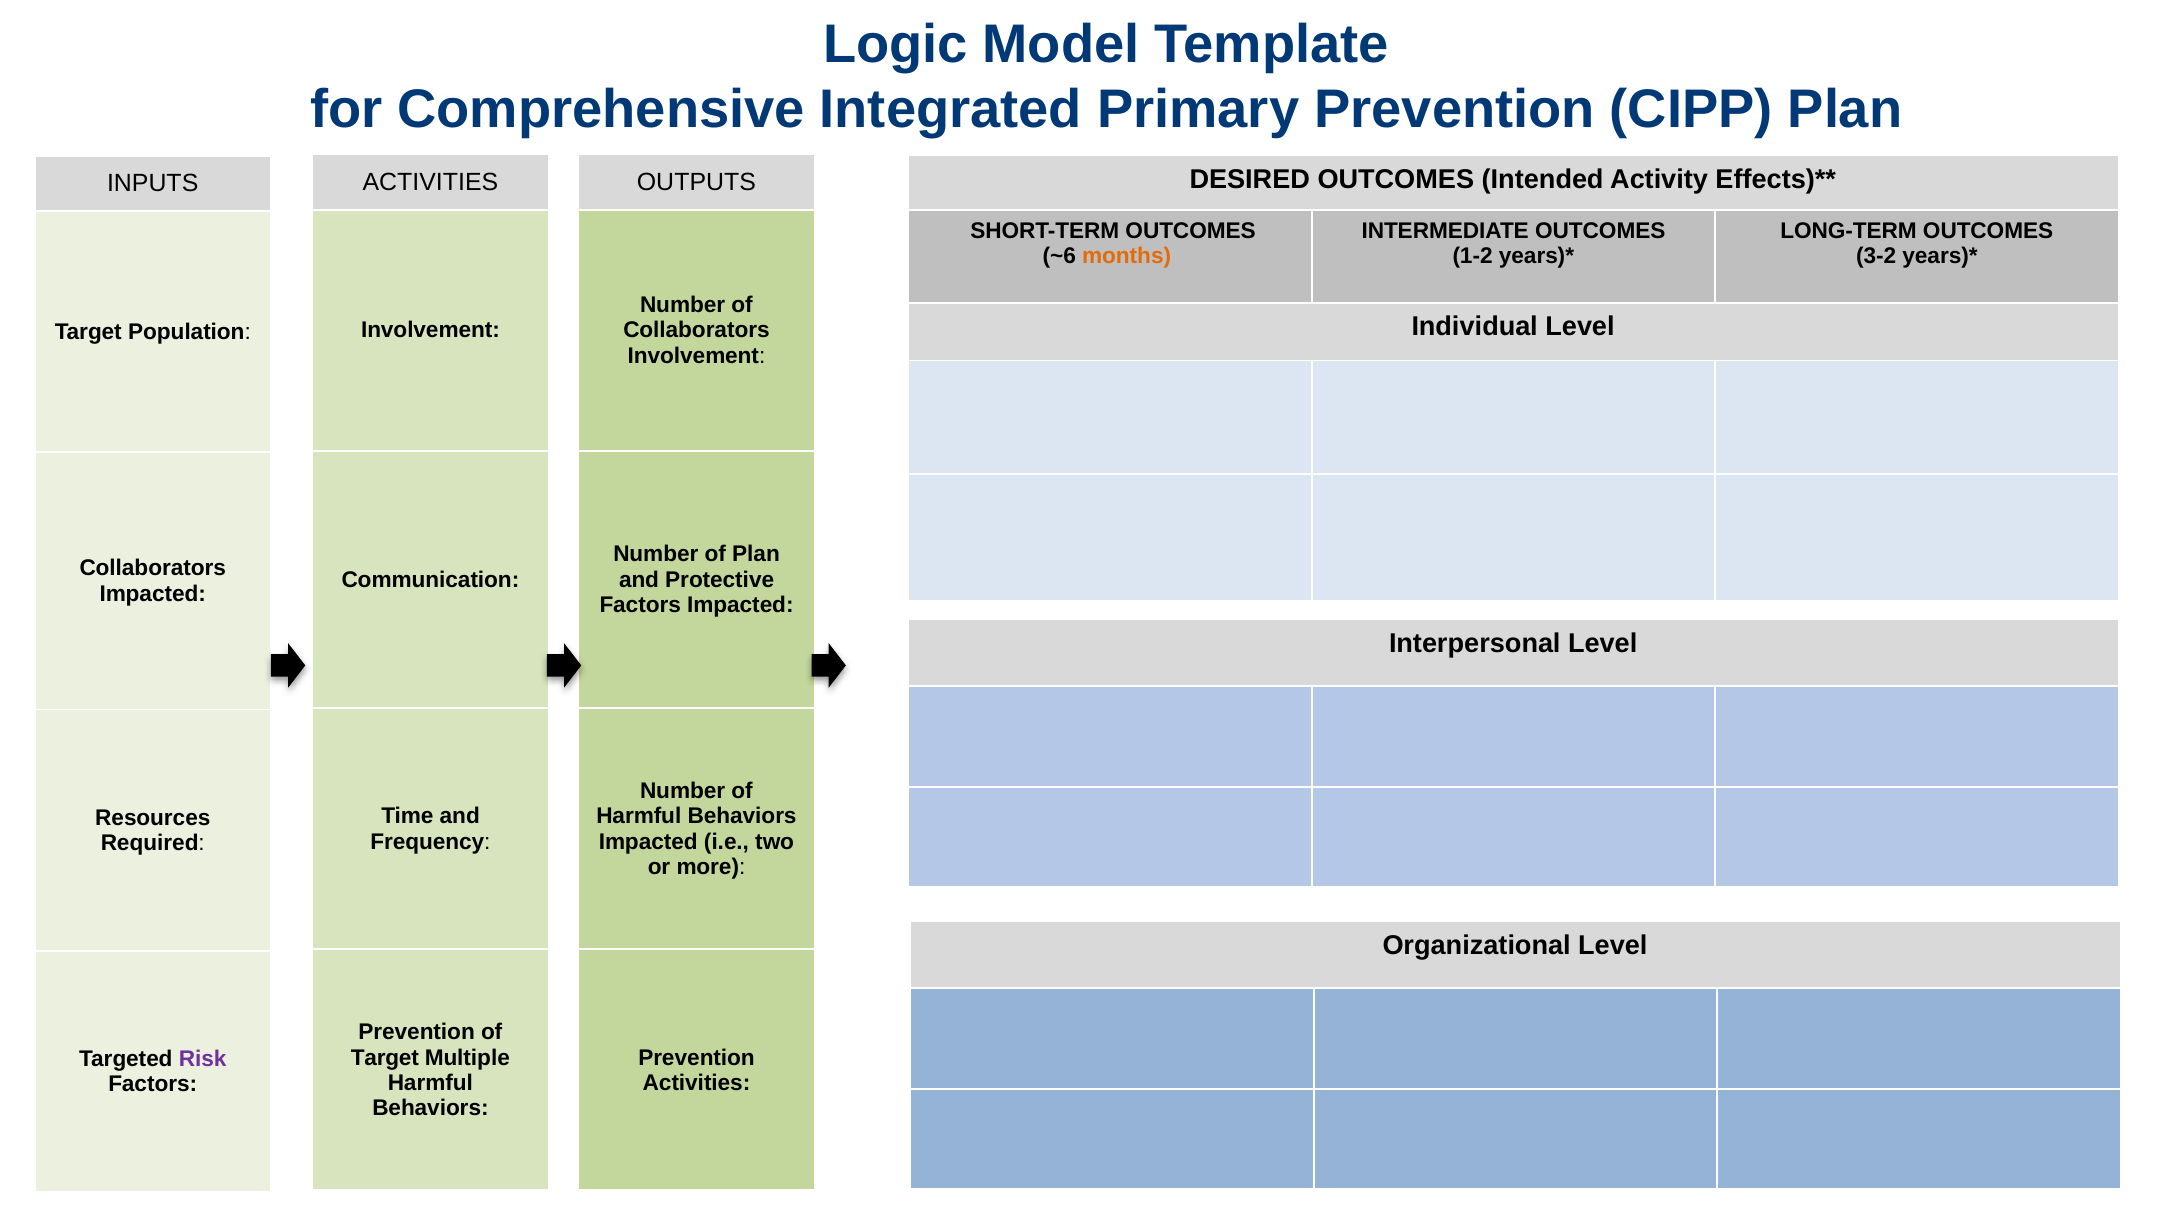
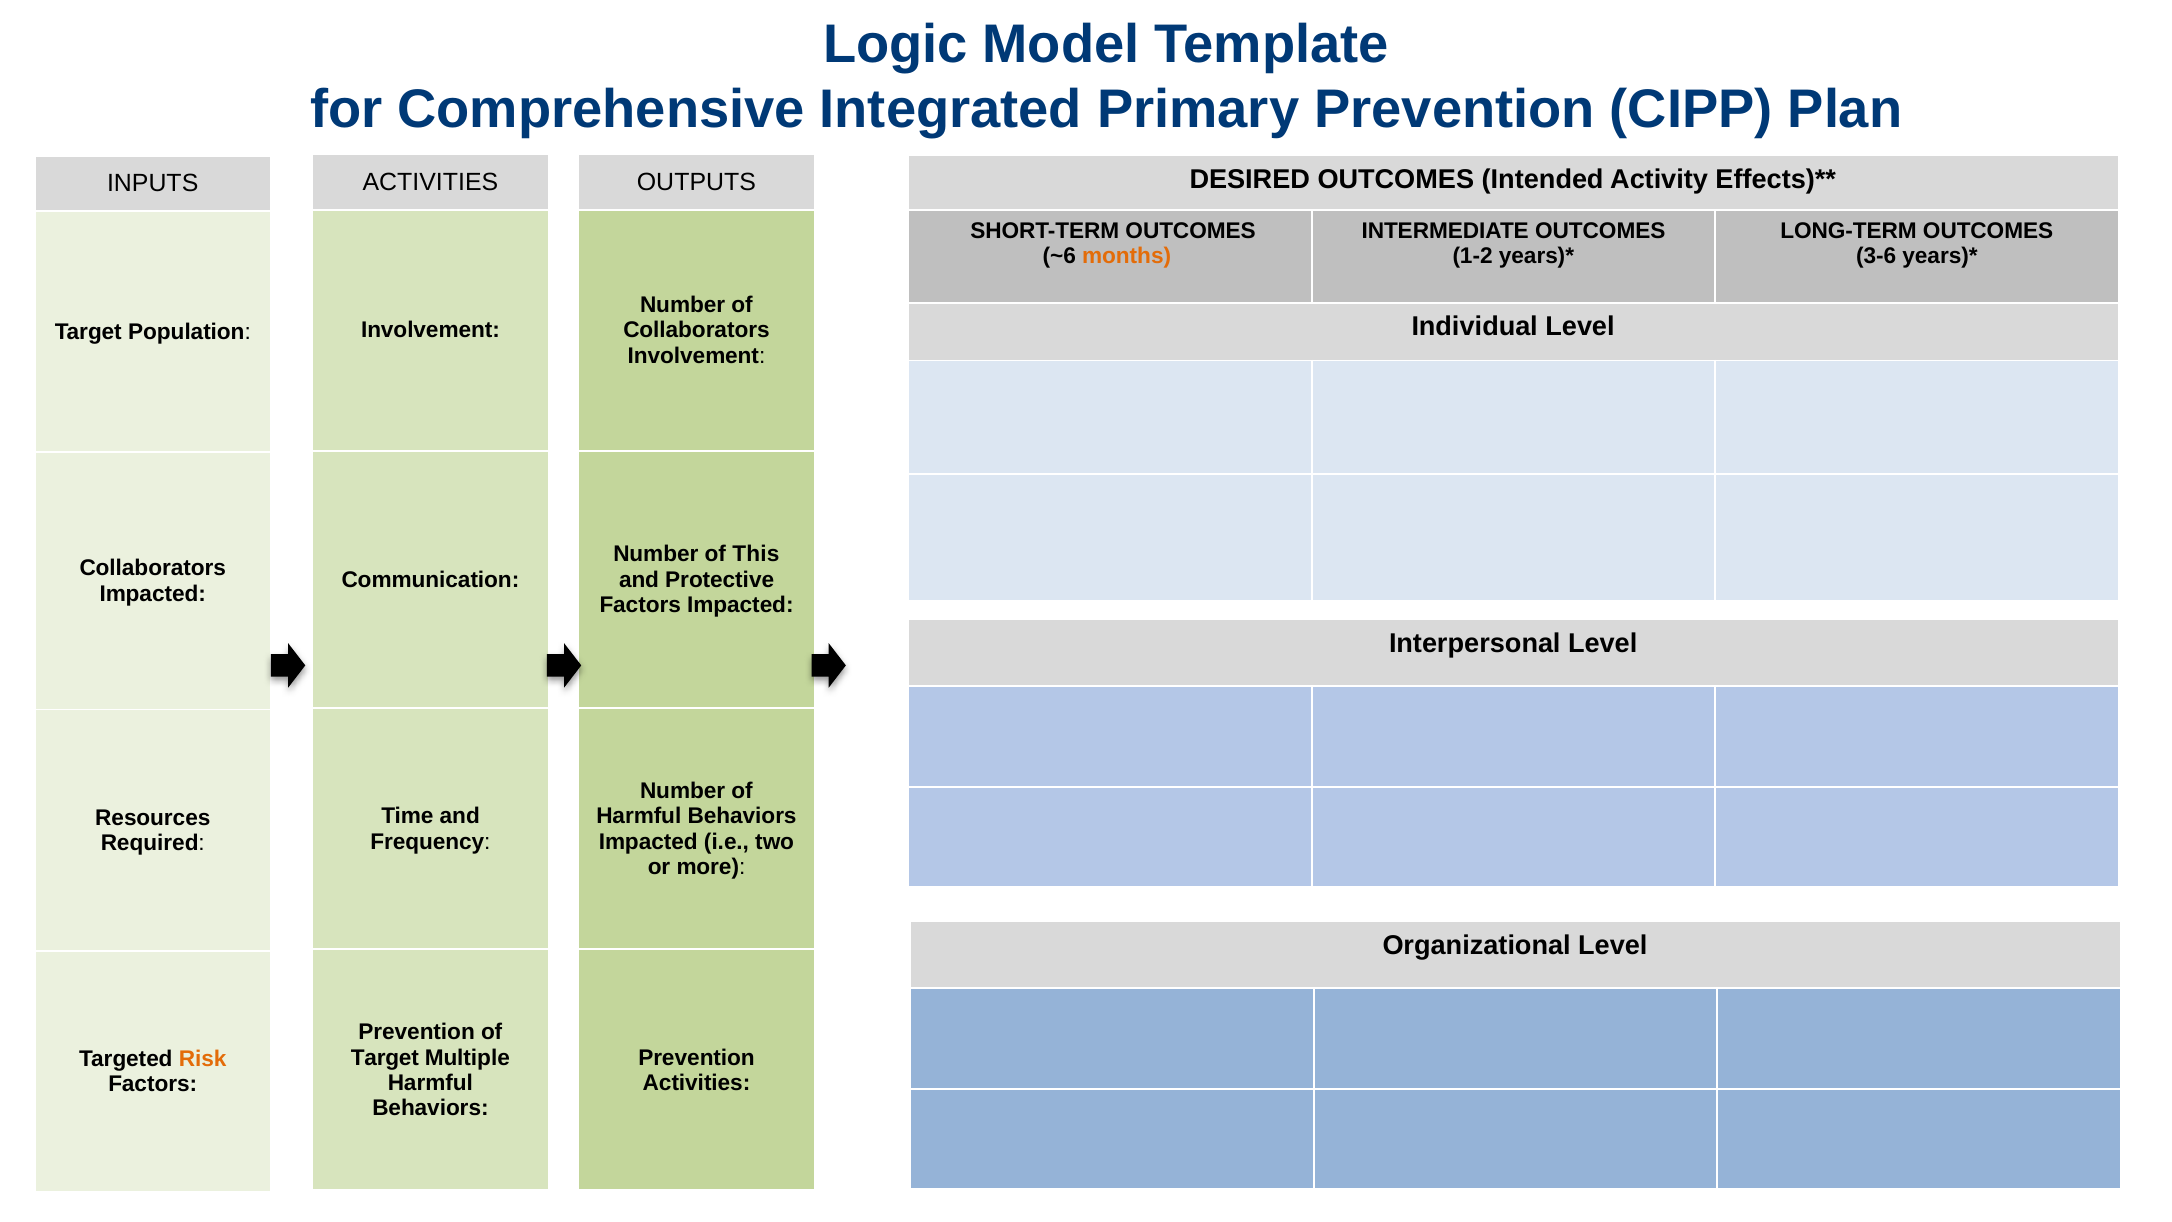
3-2: 3-2 -> 3-6
of Plan: Plan -> This
Risk colour: purple -> orange
